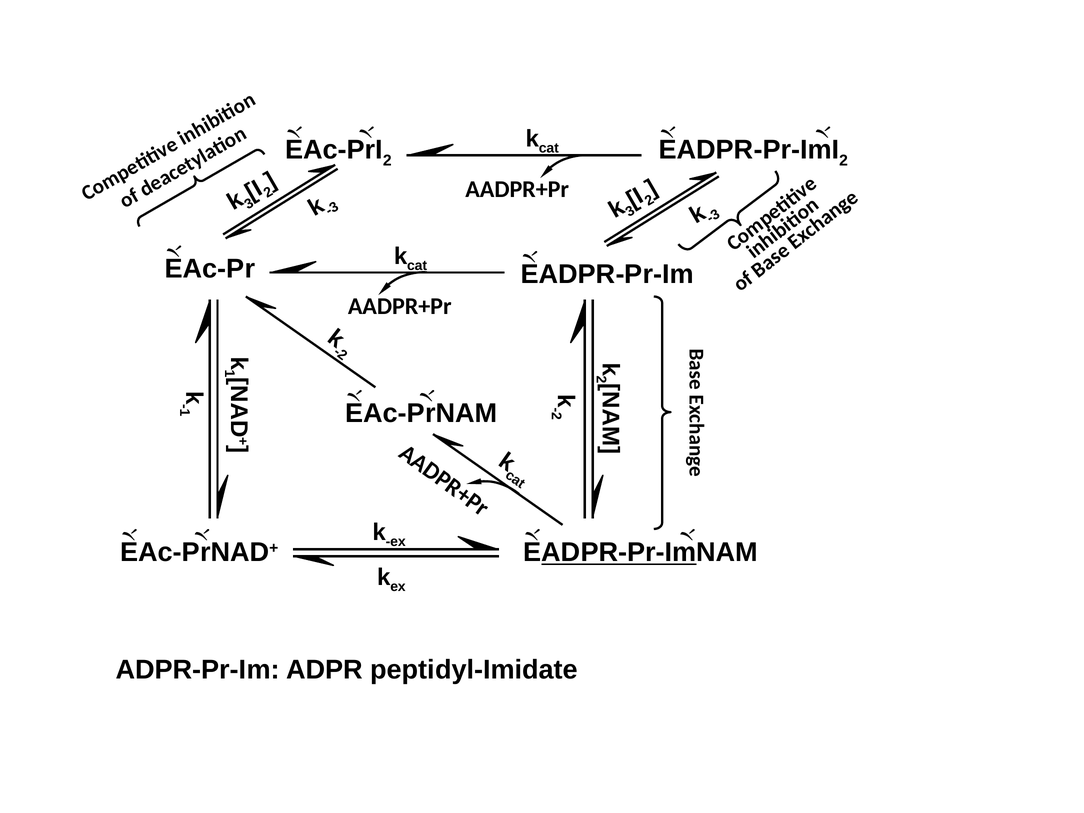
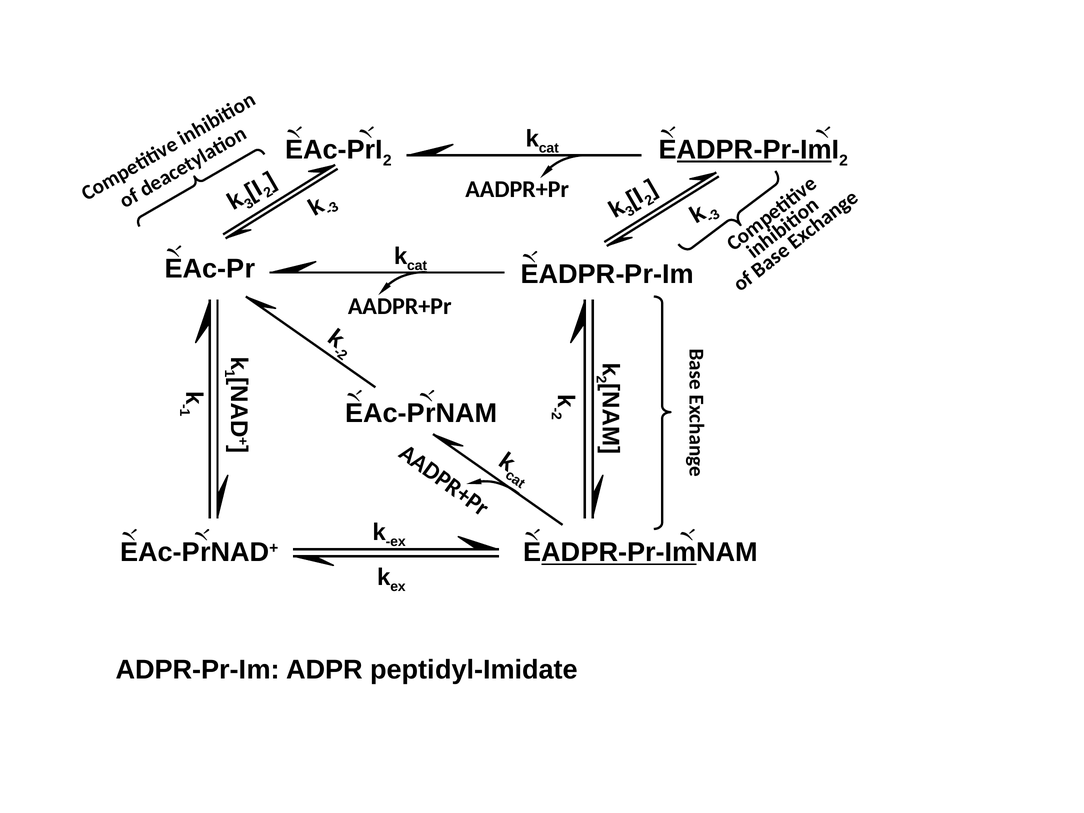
ADPR-Pr-Im at (754, 150) underline: none -> present
